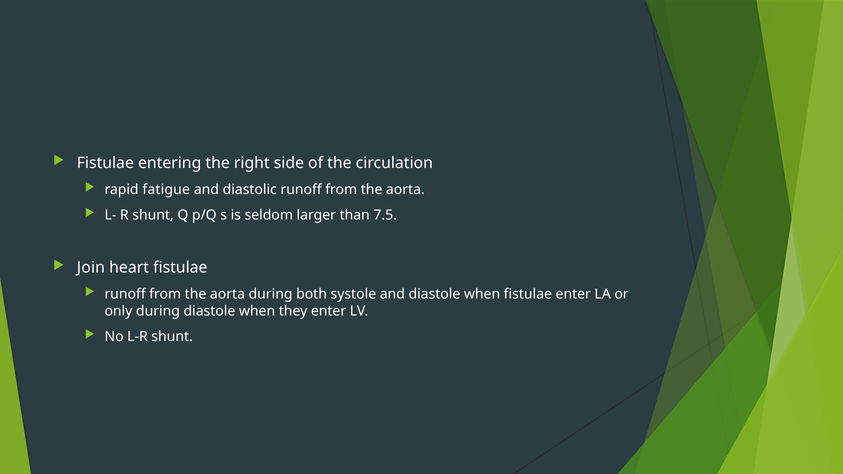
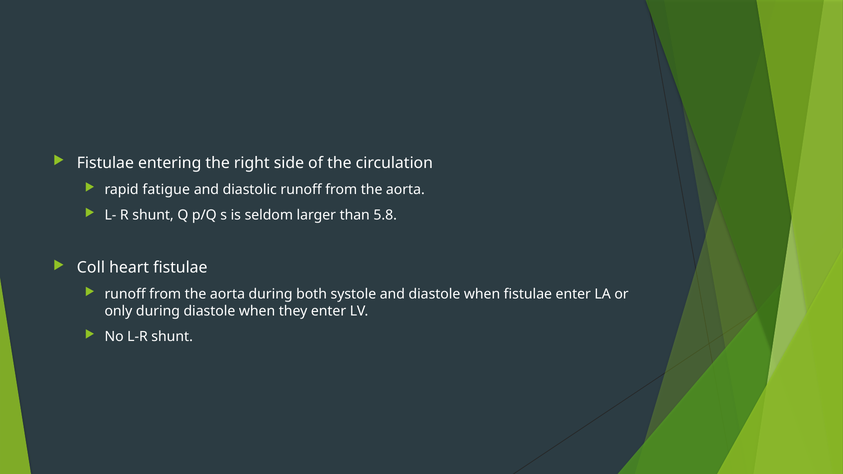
7.5: 7.5 -> 5.8
Join: Join -> Coll
